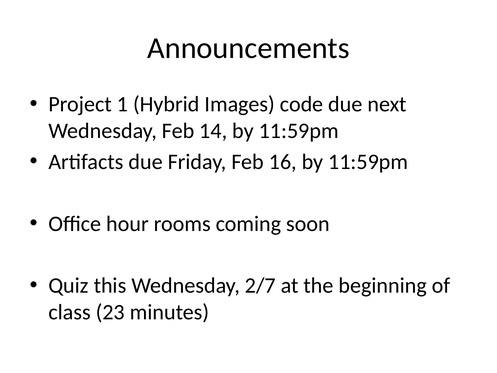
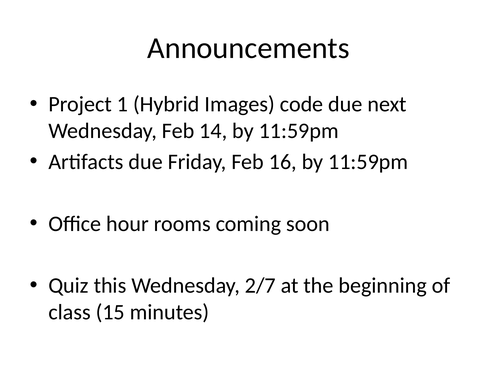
23: 23 -> 15
